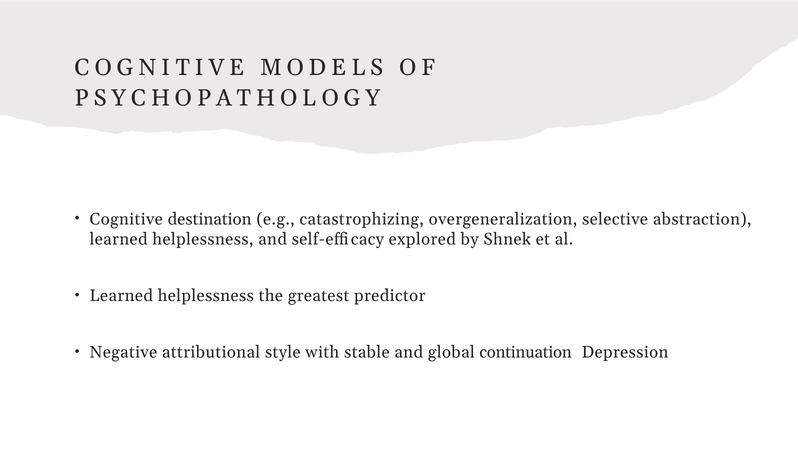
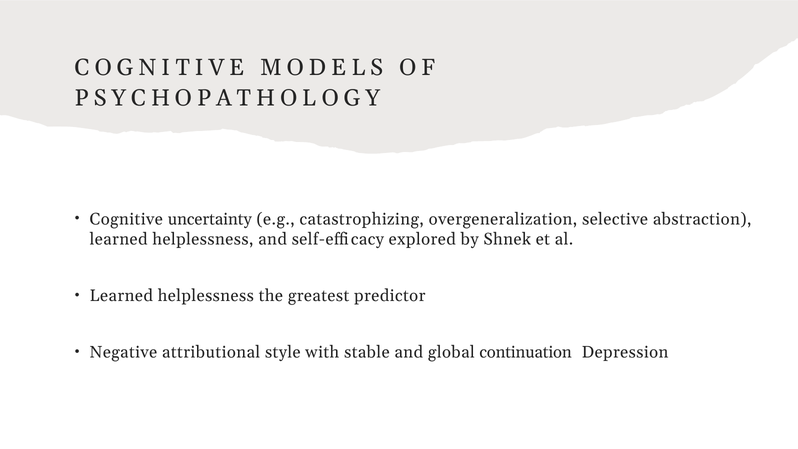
destination: destination -> uncertainty
